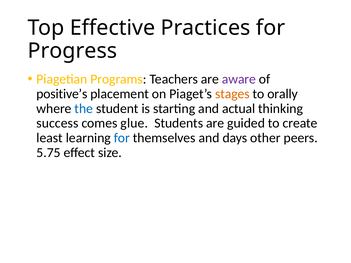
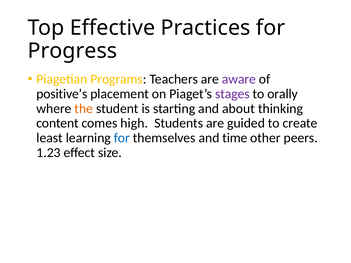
stages colour: orange -> purple
the colour: blue -> orange
actual: actual -> about
success: success -> content
glue: glue -> high
days: days -> time
5.75: 5.75 -> 1.23
